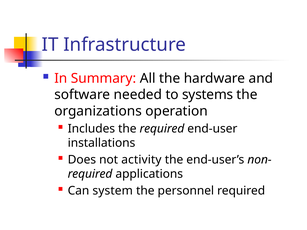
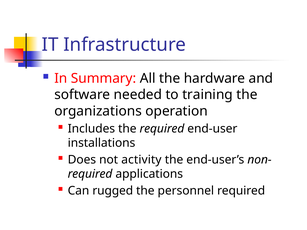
systems: systems -> training
system: system -> rugged
